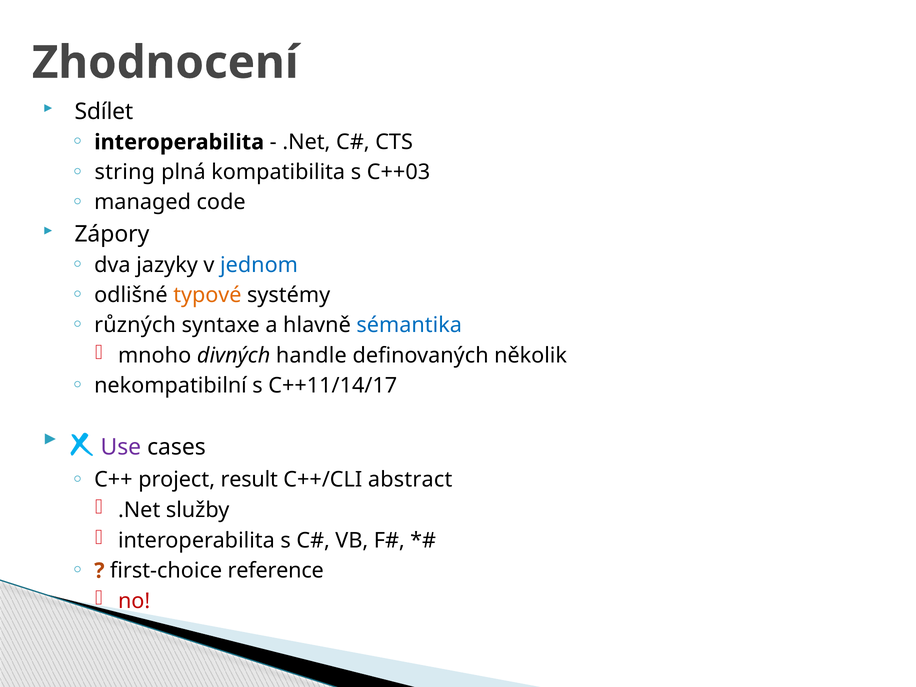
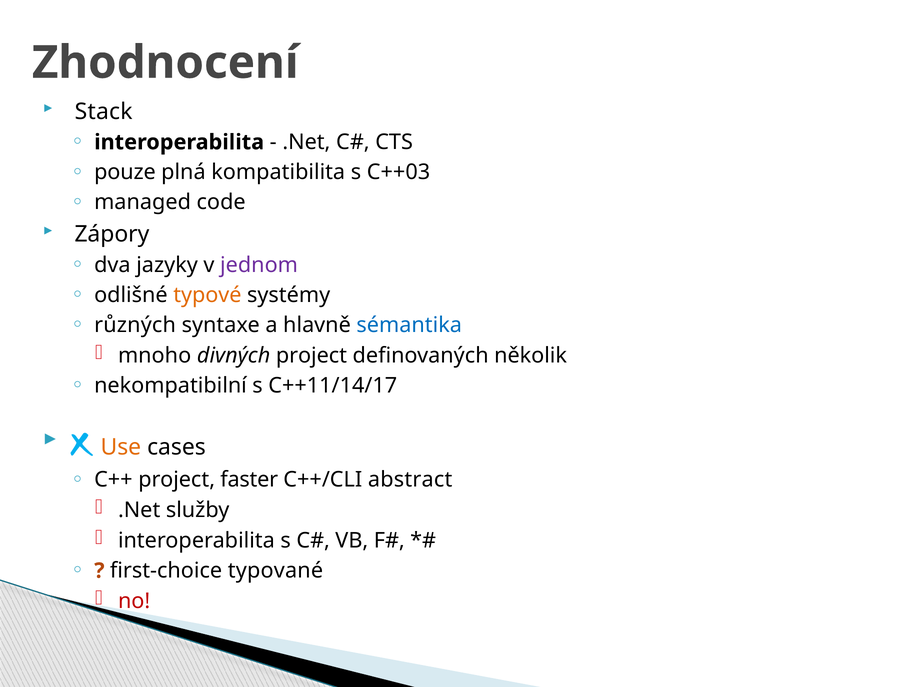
Sdílet: Sdílet -> Stack
string: string -> pouze
jednom colour: blue -> purple
divných handle: handle -> project
Use colour: purple -> orange
result: result -> faster
reference: reference -> typované
